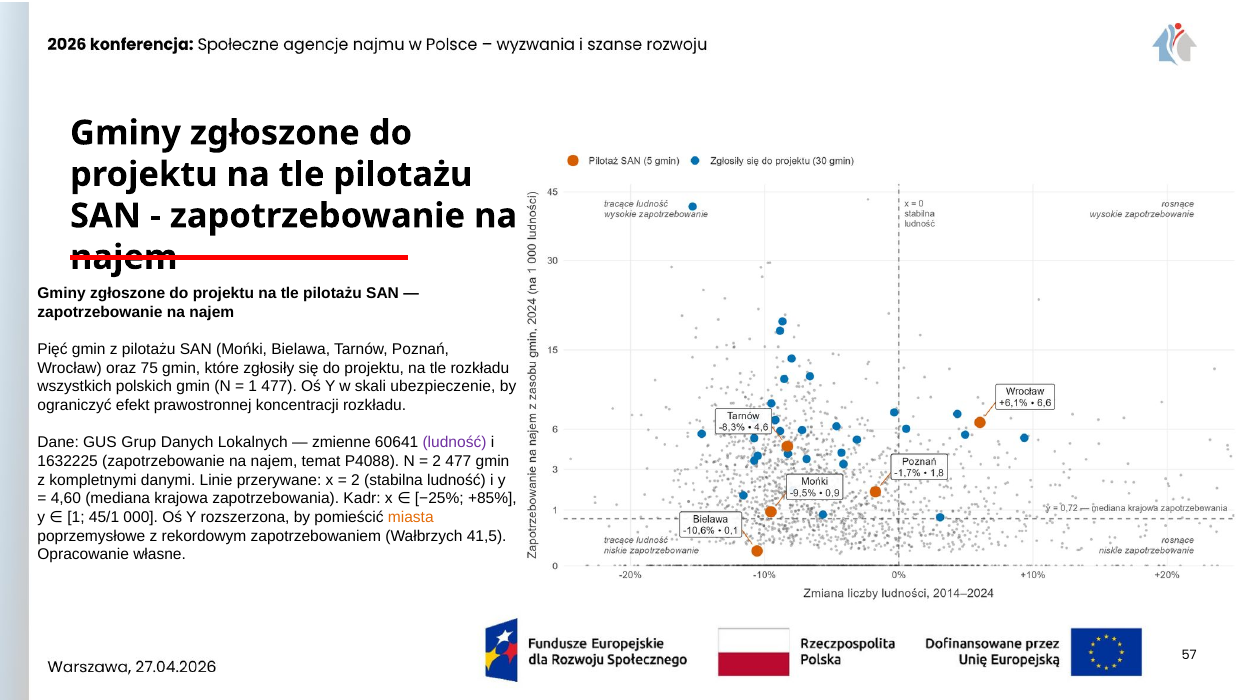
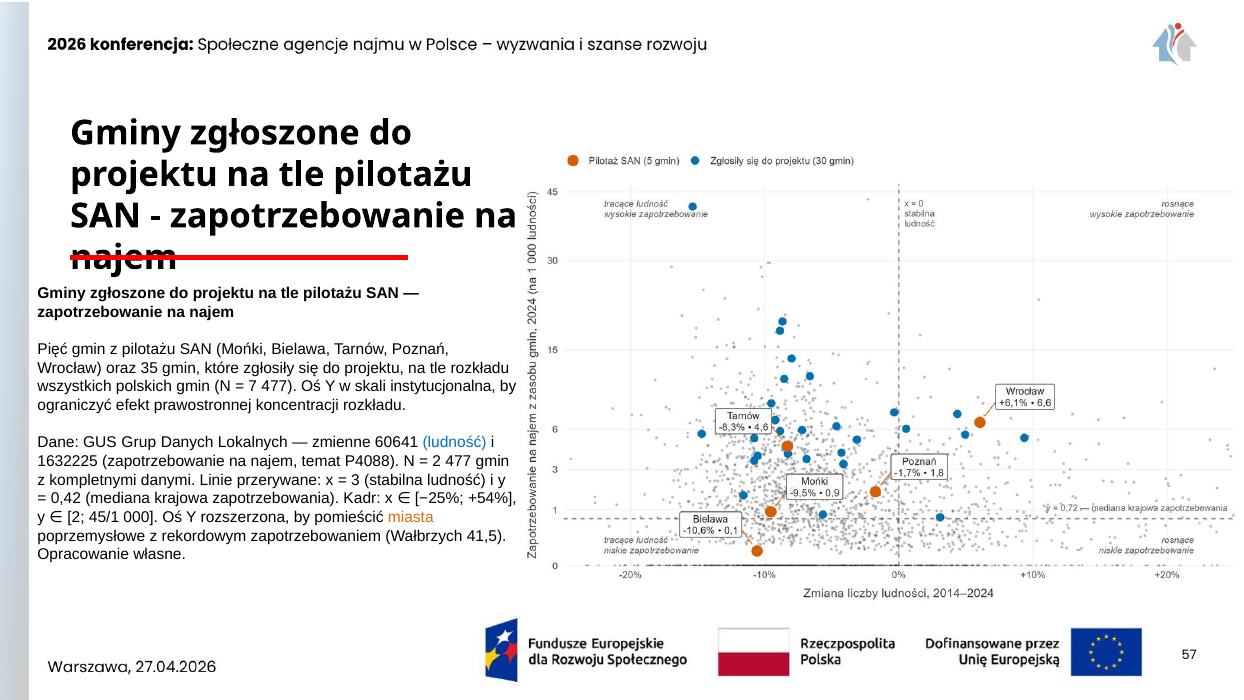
75: 75 -> 35
1 at (253, 387): 1 -> 7
ubezpieczenie: ubezpieczenie -> instytucjonalna
ludność at (455, 443) colour: purple -> blue
2 at (356, 480): 2 -> 3
4,60: 4,60 -> 0,42
+85%: +85% -> +54%
y 1: 1 -> 2
